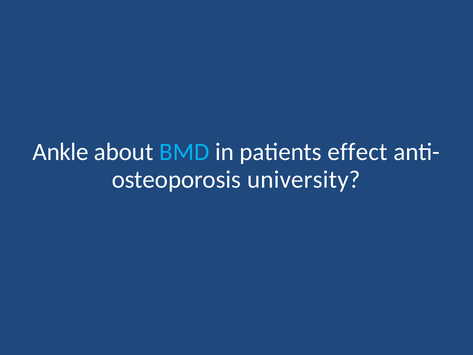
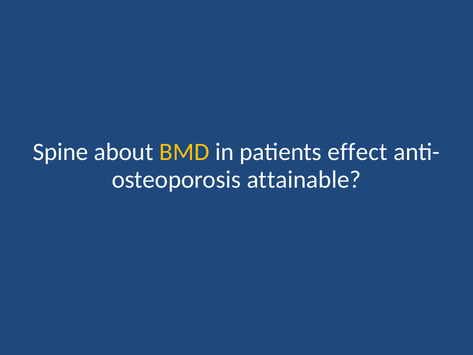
Ankle: Ankle -> Spine
BMD colour: light blue -> yellow
university: university -> attainable
